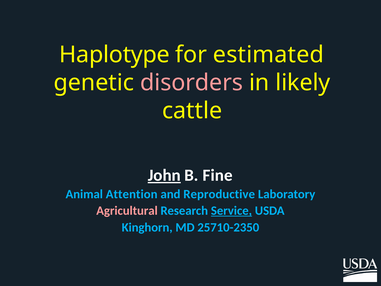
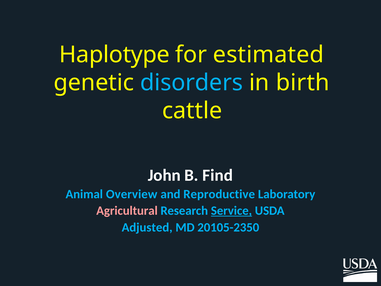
disorders colour: pink -> light blue
likely: likely -> birth
John underline: present -> none
Fine: Fine -> Find
Attention: Attention -> Overview
Kinghorn: Kinghorn -> Adjusted
25710-2350: 25710-2350 -> 20105-2350
